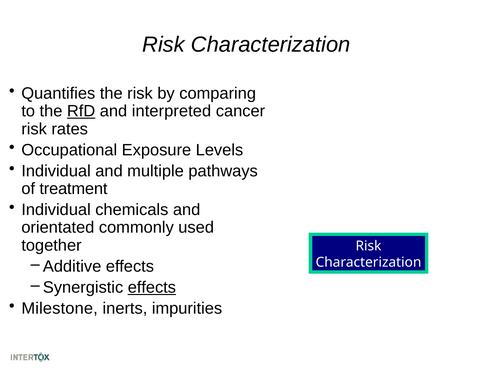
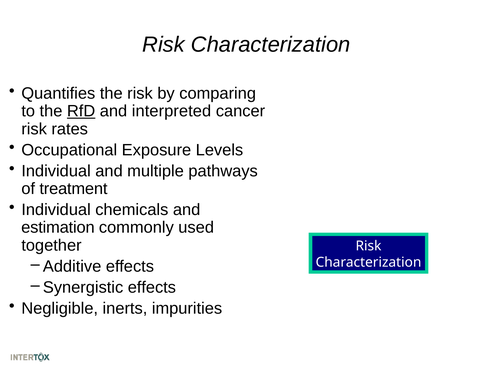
orientated: orientated -> estimation
effects at (152, 287) underline: present -> none
Milestone: Milestone -> Negligible
